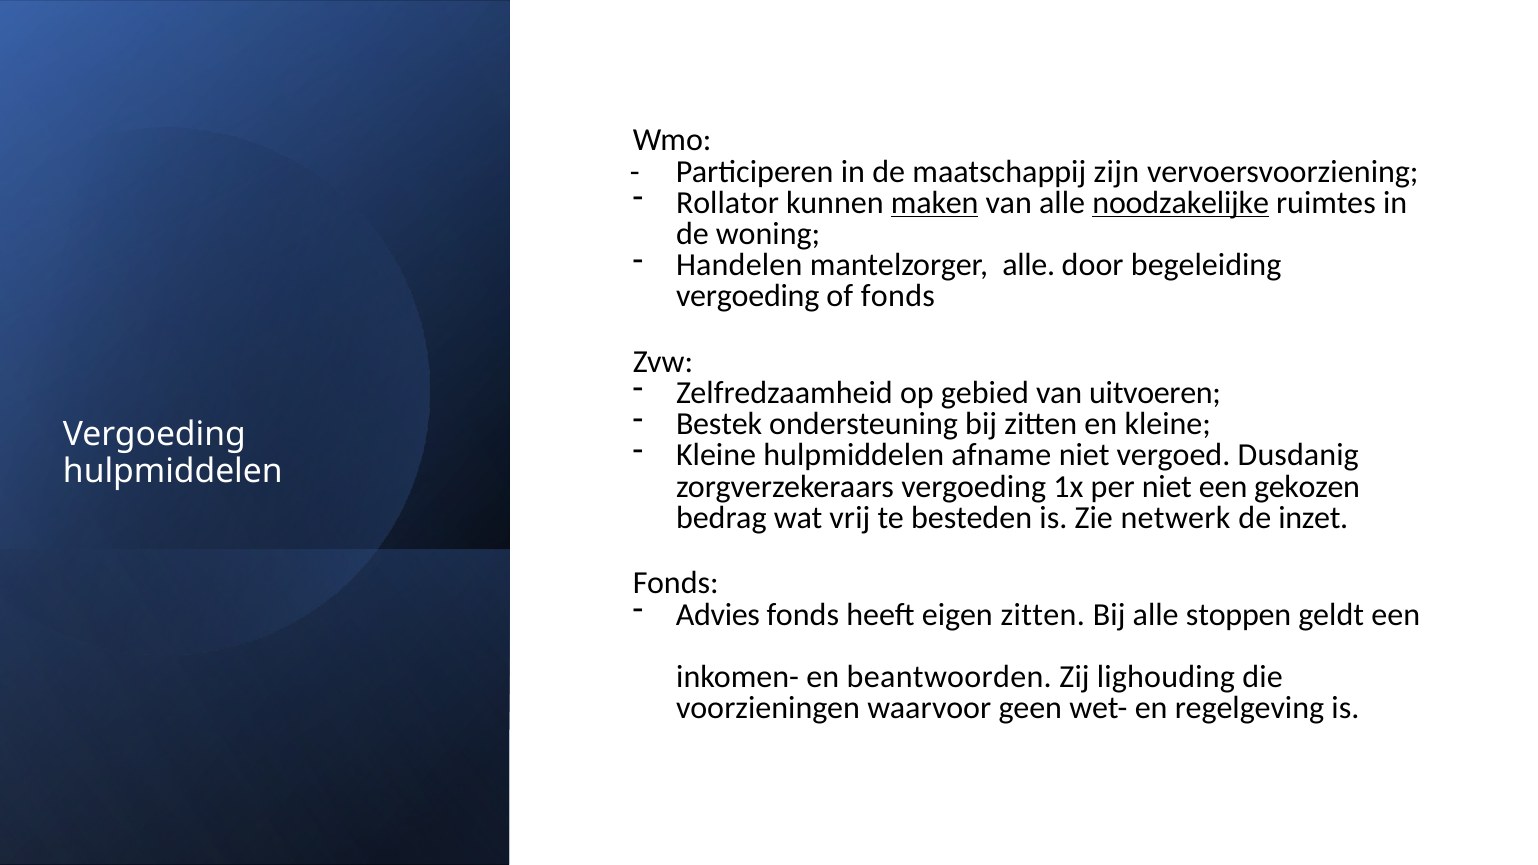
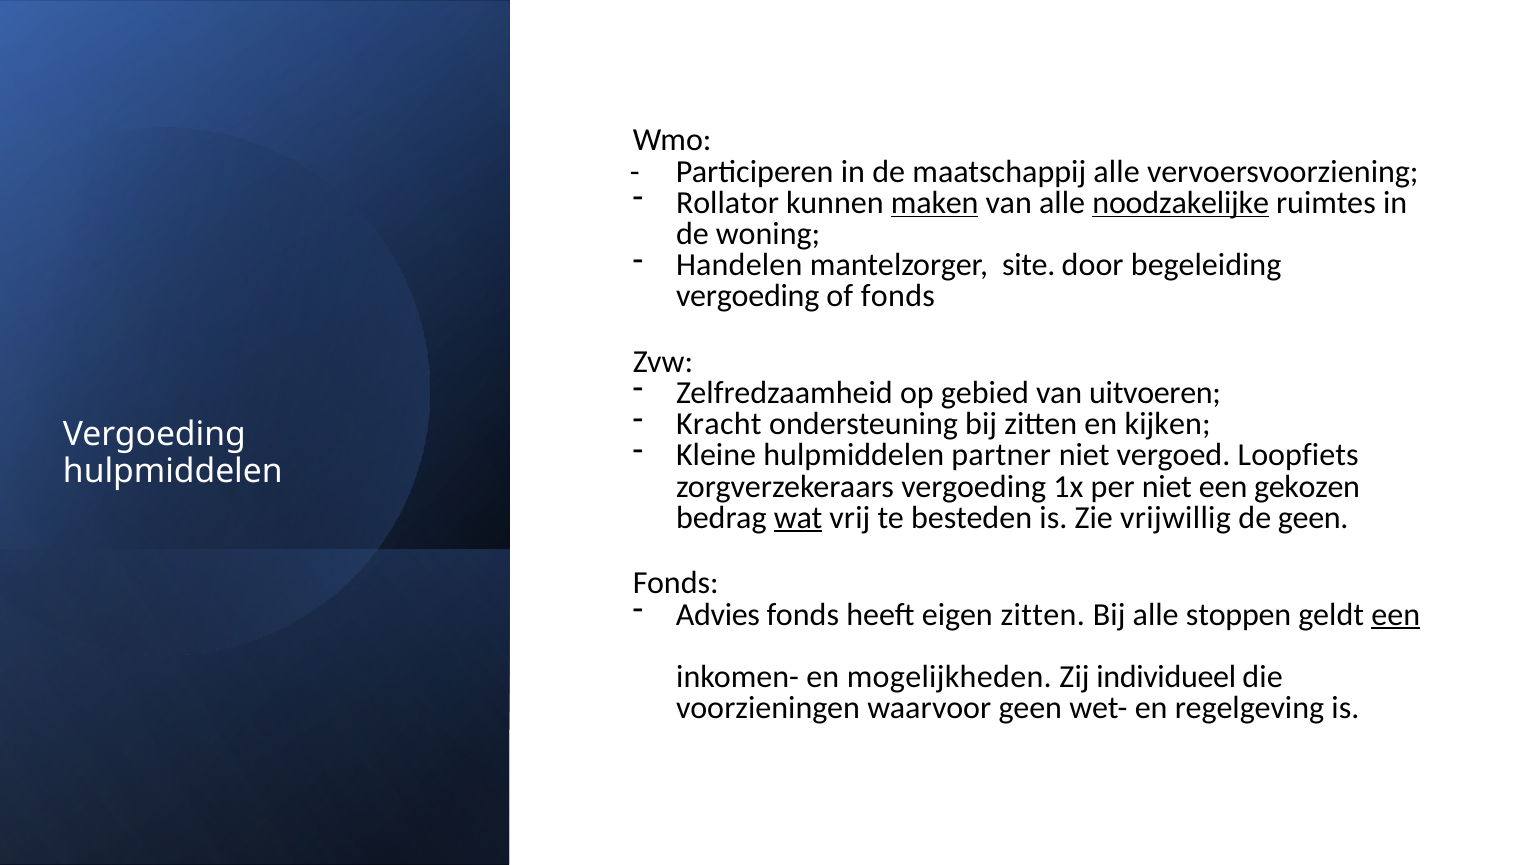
maatschappij zijn: zijn -> alle
mantelzorger alle: alle -> site
Bestek: Bestek -> Kracht
en kleine: kleine -> kijken
afname: afname -> partner
Dusdanig: Dusdanig -> Loopfiets
wat underline: none -> present
netwerk: netwerk -> vrijwillig
de inzet: inzet -> geen
een at (1396, 615) underline: none -> present
beantwoorden: beantwoorden -> mogelijkheden
lighouding: lighouding -> individueel
